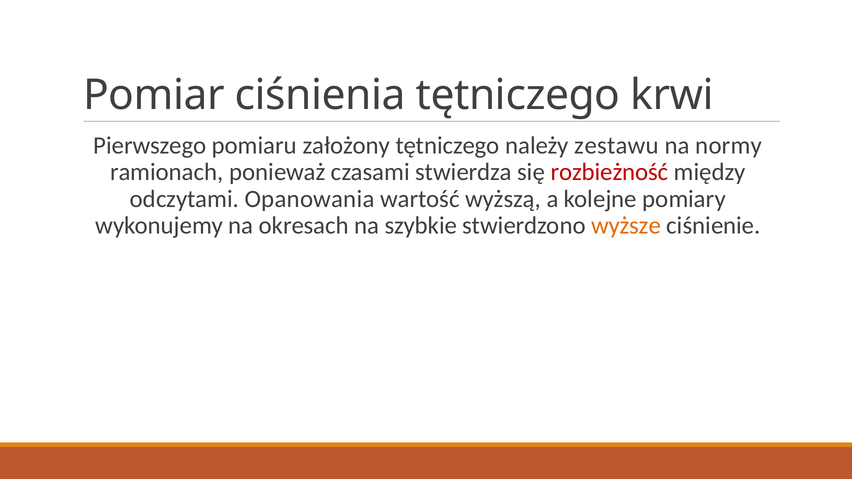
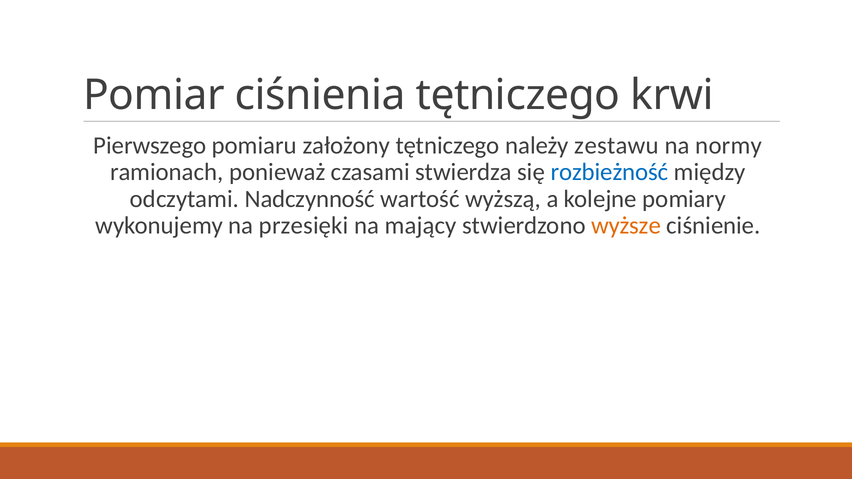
rozbieżność colour: red -> blue
Opanowania: Opanowania -> Nadczynność
okresach: okresach -> przesięki
szybkie: szybkie -> mający
